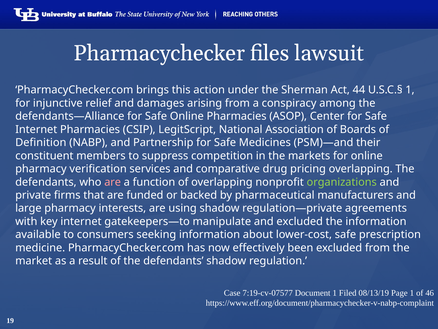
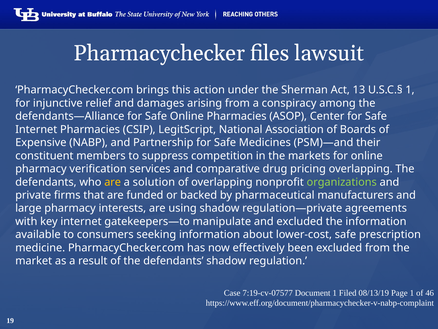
44: 44 -> 13
Definition: Definition -> Expensive
are at (113, 182) colour: pink -> yellow
function: function -> solution
